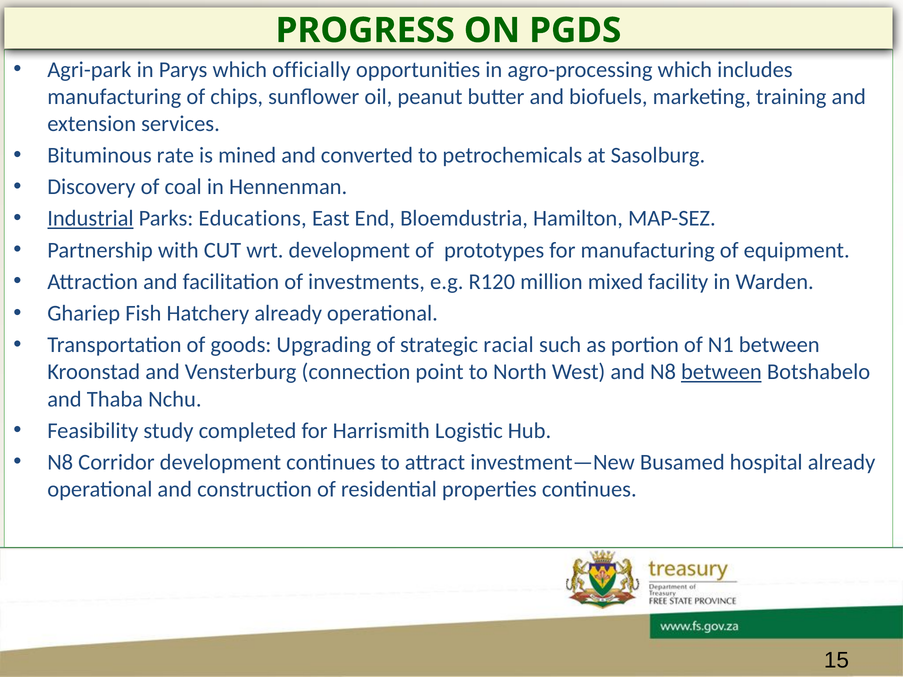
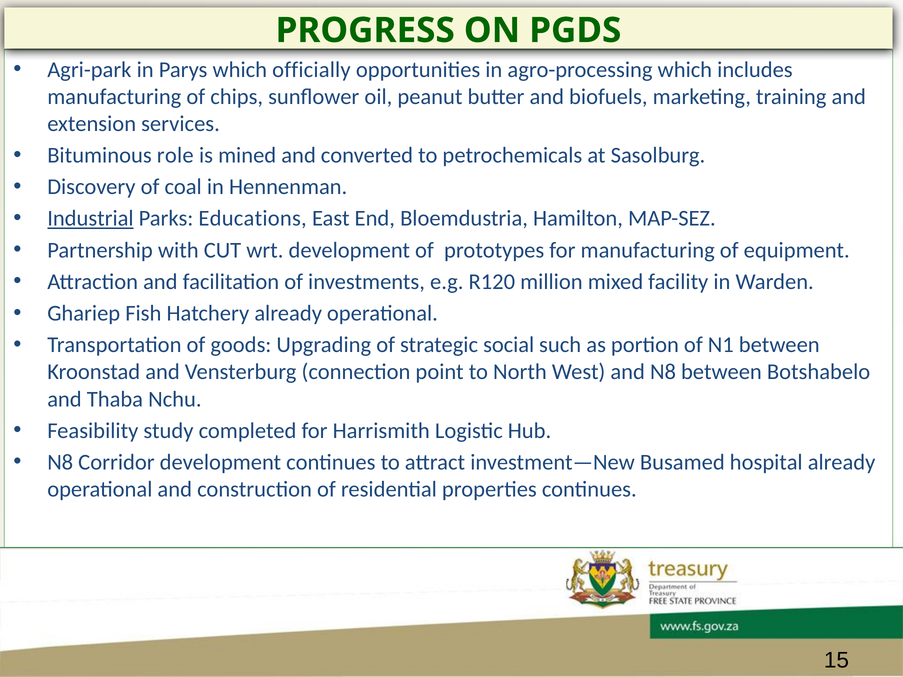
rate: rate -> role
racial: racial -> social
between at (721, 372) underline: present -> none
